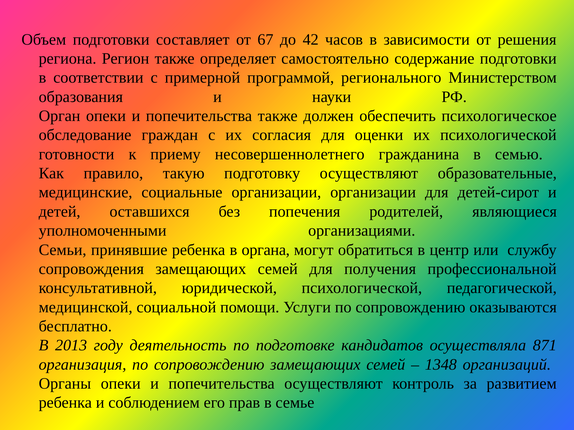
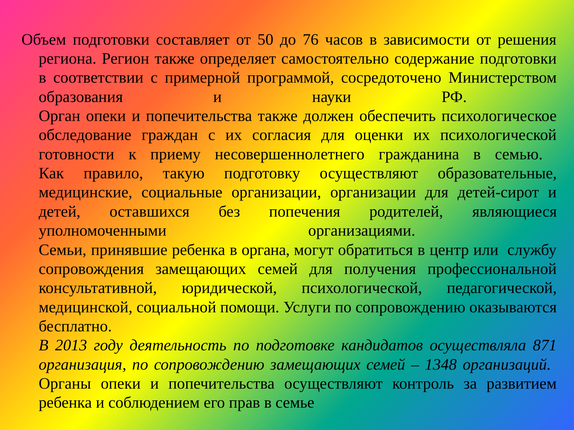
67: 67 -> 50
42: 42 -> 76
регионального: регионального -> сосредоточено
